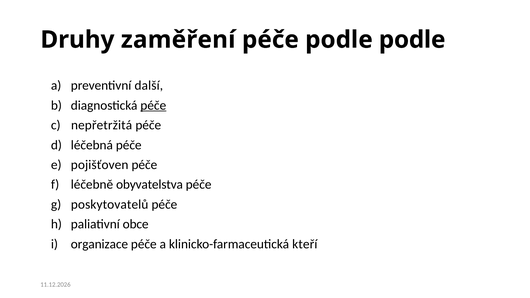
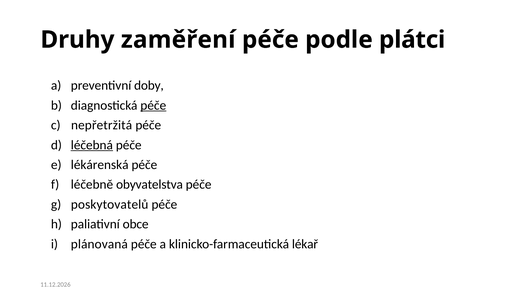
podle podle: podle -> plátci
další: další -> doby
léčebná underline: none -> present
pojišťoven: pojišťoven -> lékárenská
organizace: organizace -> plánovaná
kteří: kteří -> lékař
